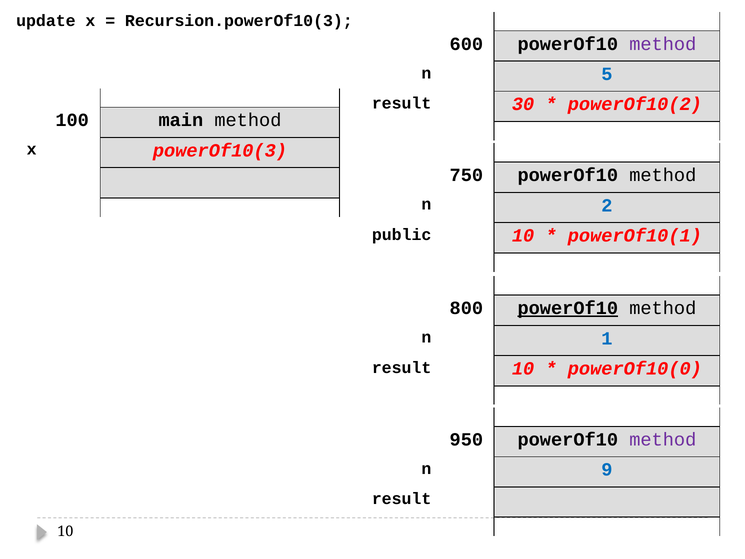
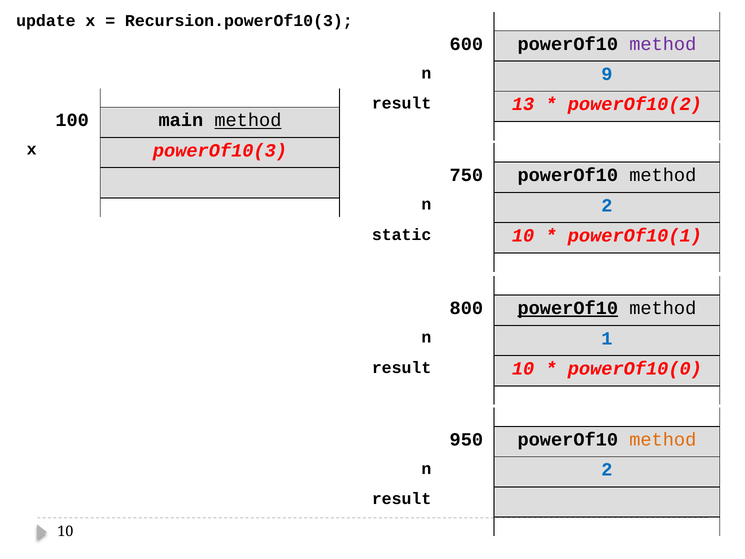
5: 5 -> 9
30: 30 -> 13
method at (248, 120) underline: none -> present
public: public -> static
method at (663, 439) colour: purple -> orange
9 at (607, 470): 9 -> 2
